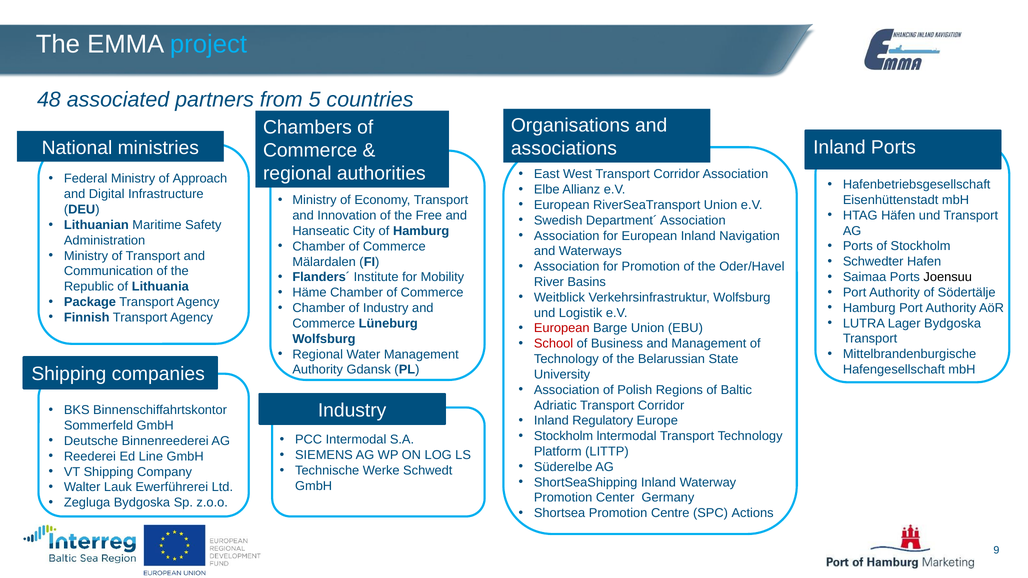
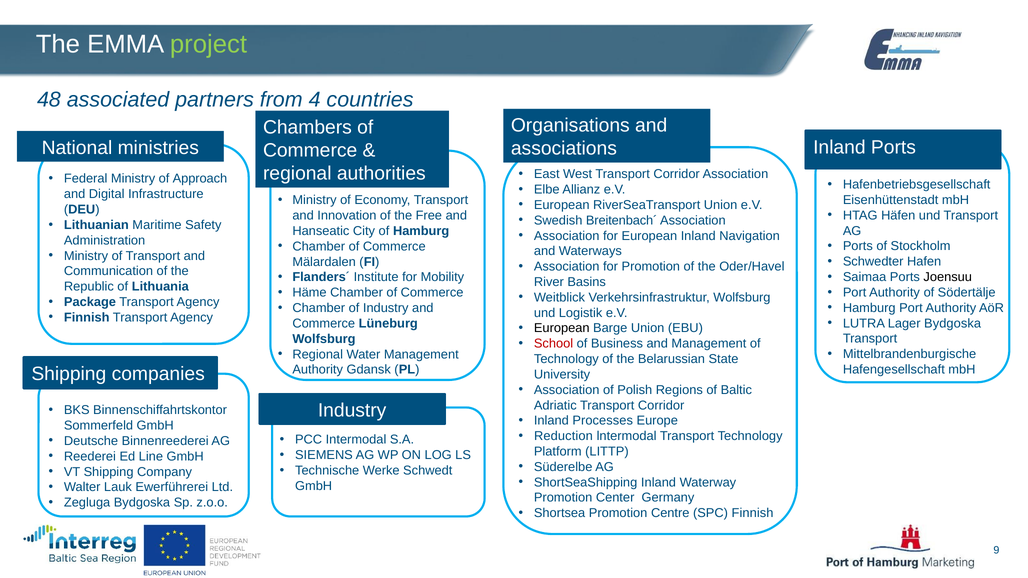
project colour: light blue -> light green
5: 5 -> 4
Department´: Department´ -> Breitenbach´
European at (562, 328) colour: red -> black
Regulatory: Regulatory -> Processes
Stockholm at (564, 436): Stockholm -> Reduction
SPC Actions: Actions -> Finnish
